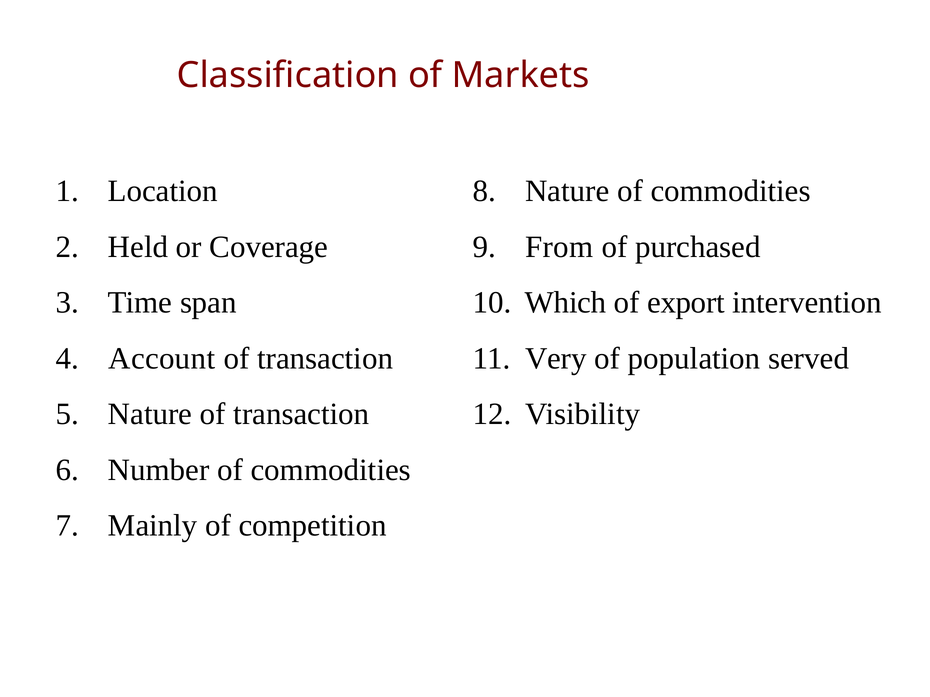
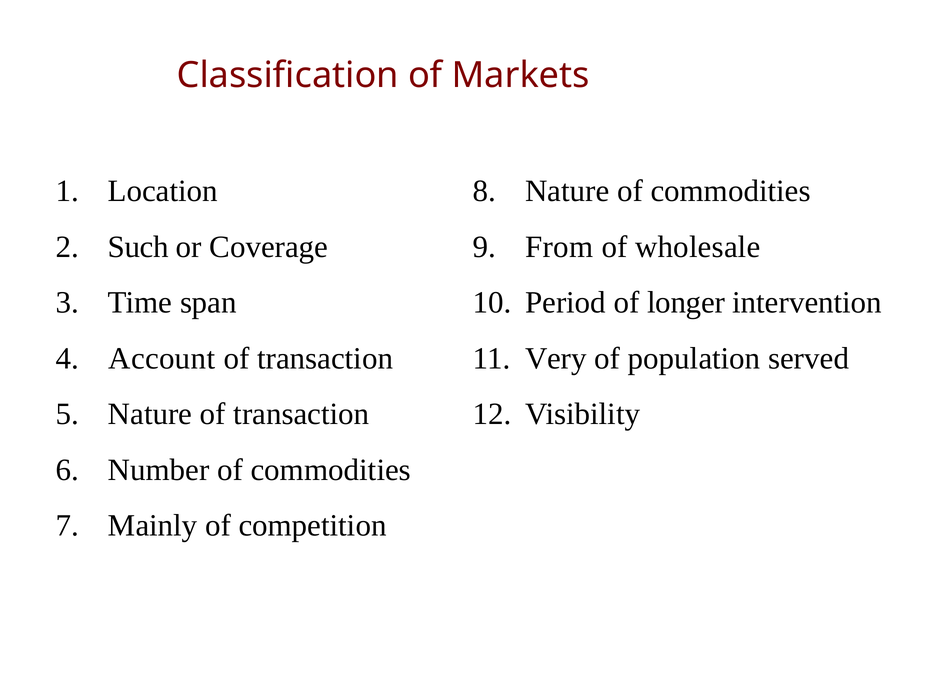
Held: Held -> Such
purchased: purchased -> wholesale
Which: Which -> Period
export: export -> longer
